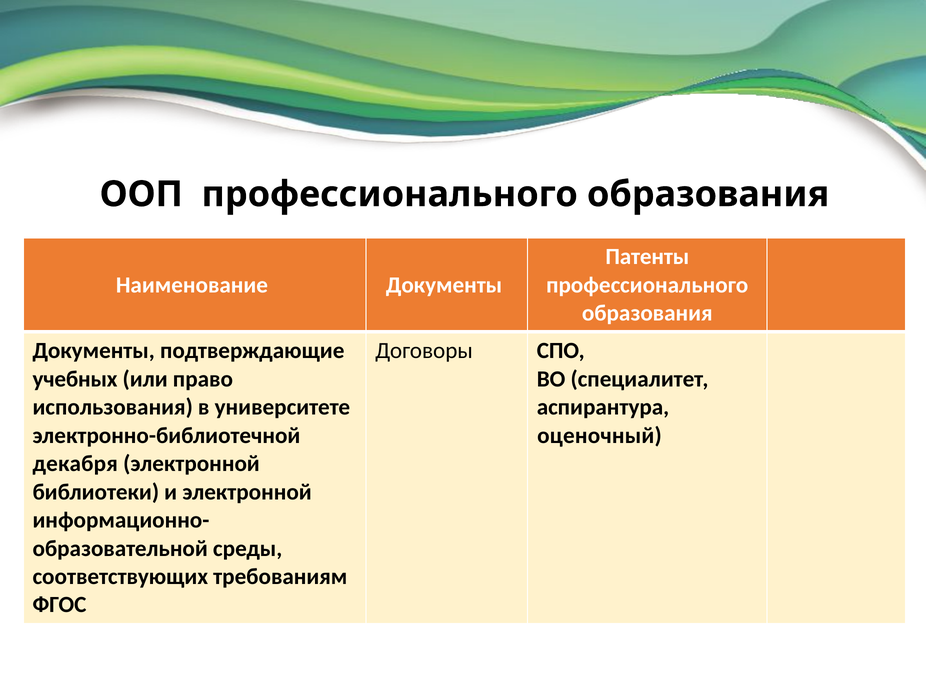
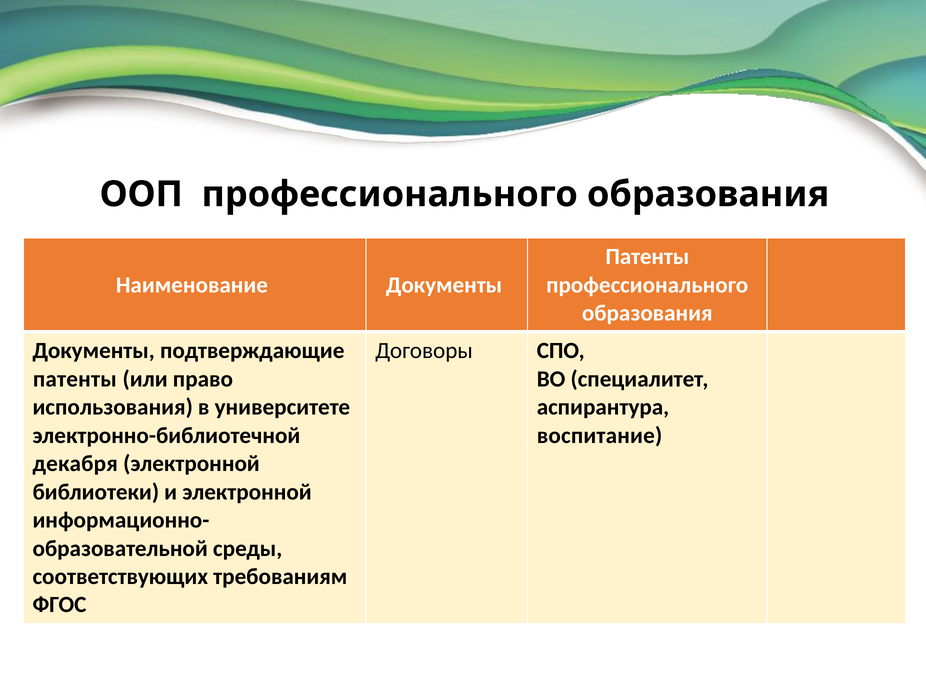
учебных at (75, 379): учебных -> патенты
оценочный: оценочный -> воспитание
